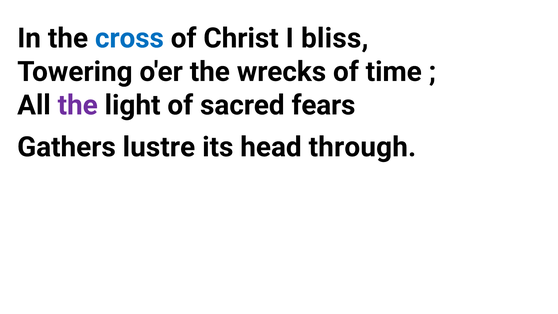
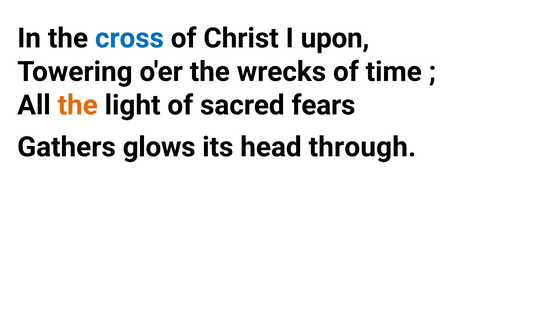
bliss: bliss -> upon
the at (78, 105) colour: purple -> orange
lustre: lustre -> glows
